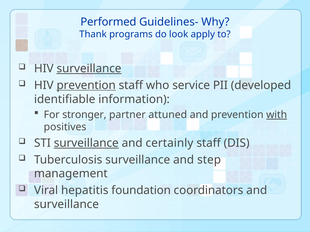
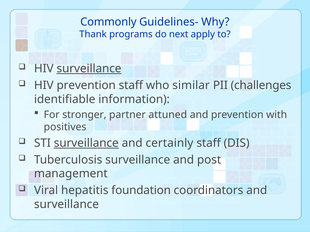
Performed: Performed -> Commonly
look: look -> next
prevention at (86, 85) underline: present -> none
service: service -> similar
developed: developed -> challenges
with underline: present -> none
step: step -> post
